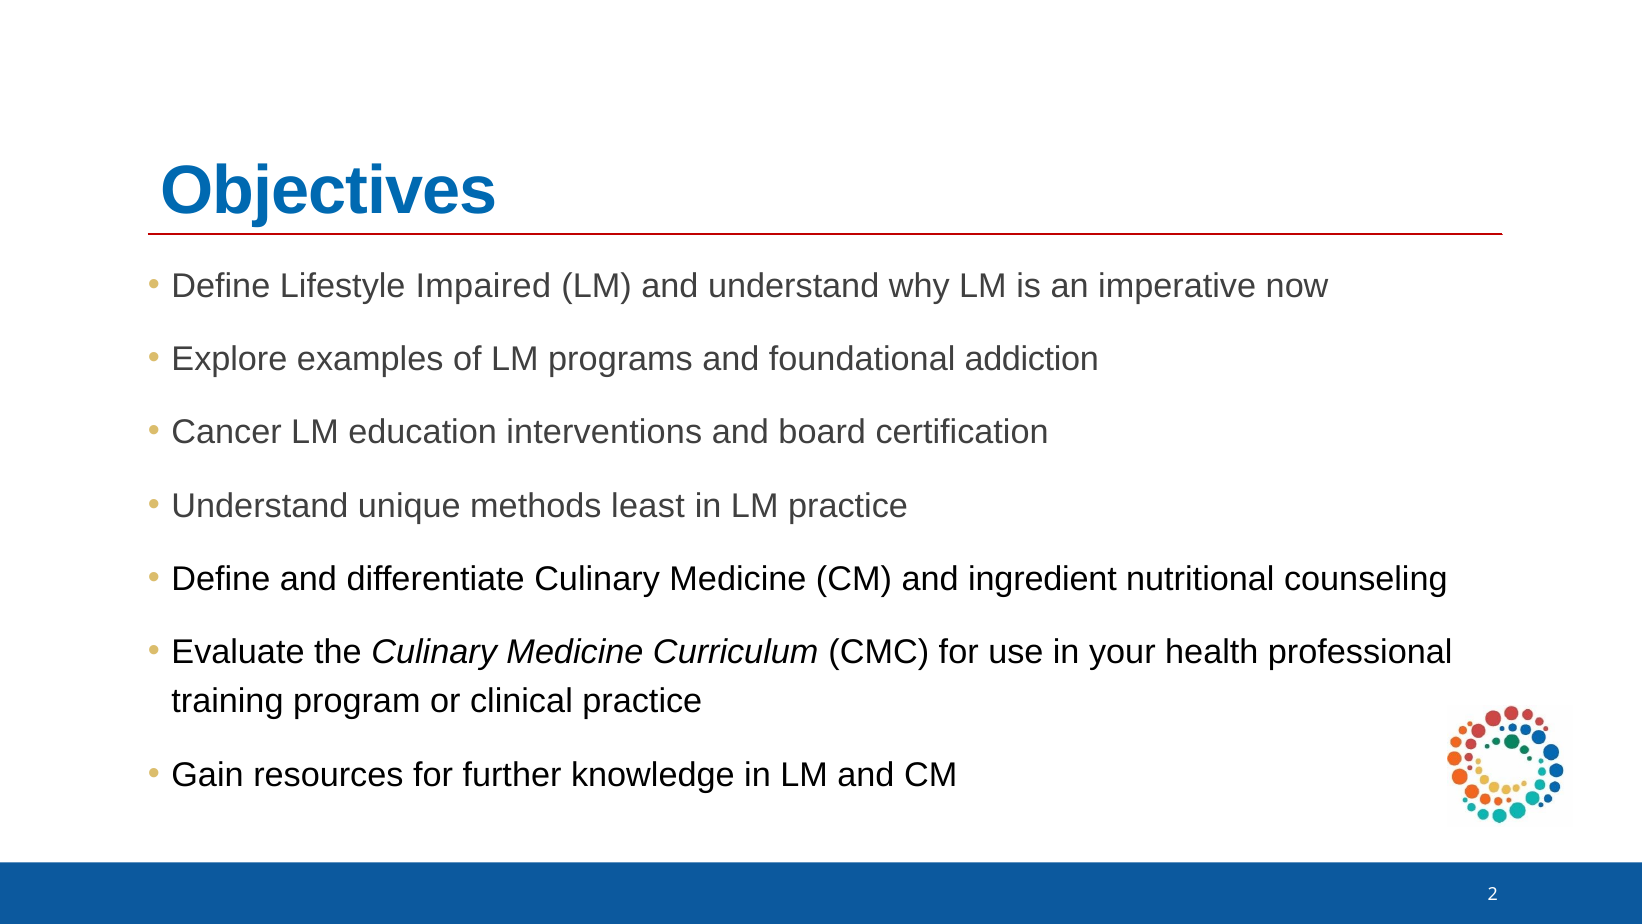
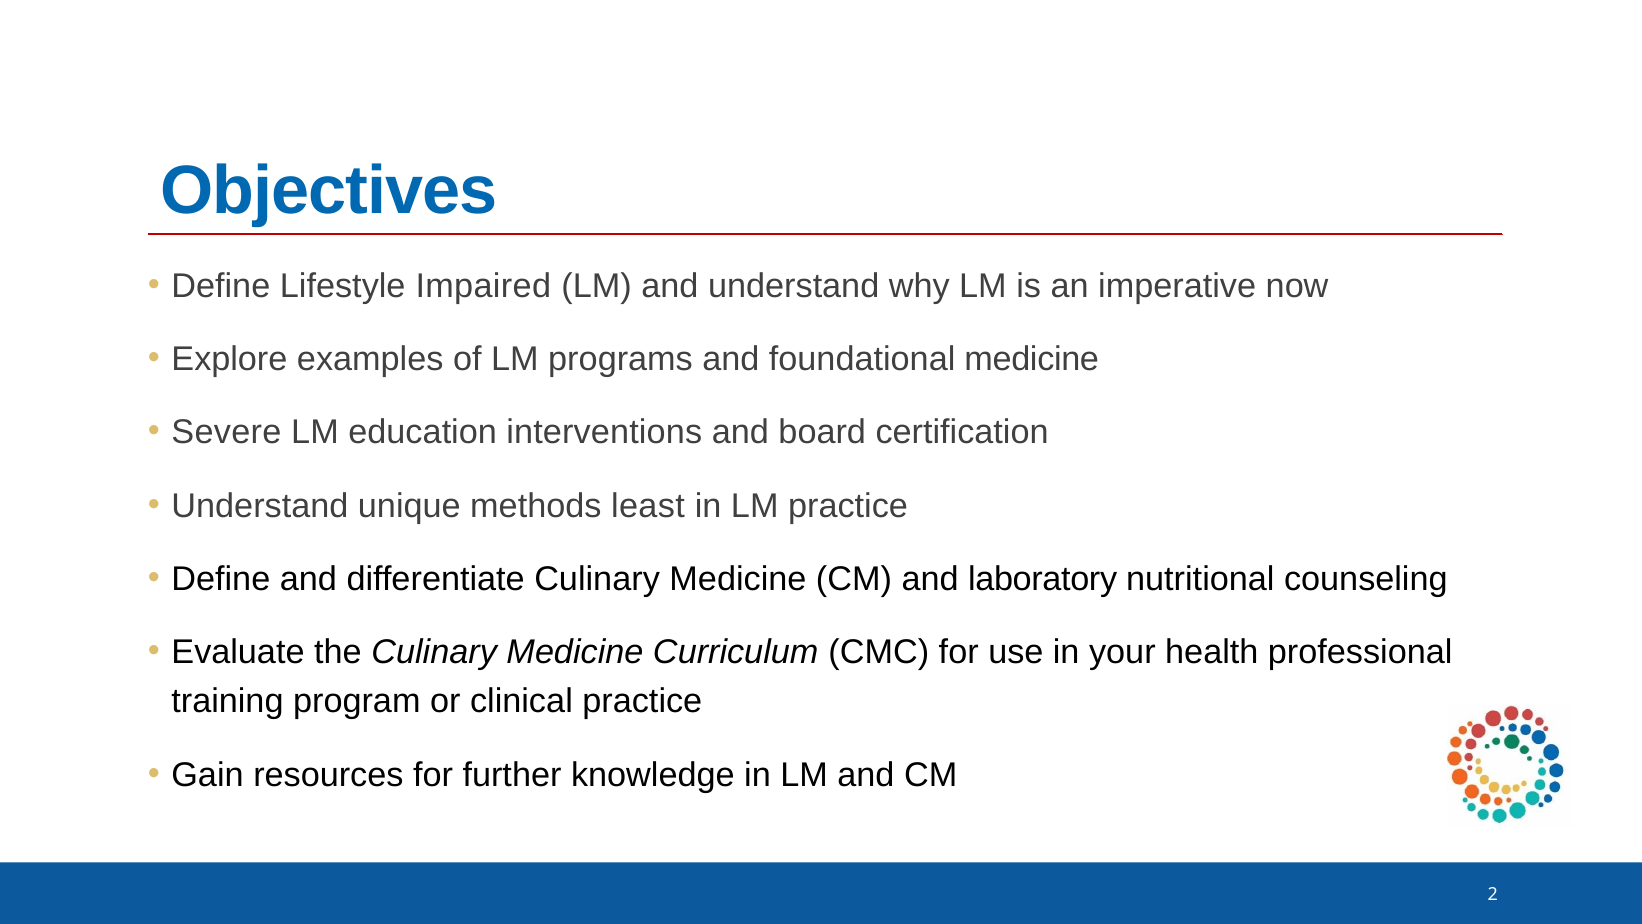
foundational addiction: addiction -> medicine
Cancer: Cancer -> Severe
ingredient: ingredient -> laboratory
